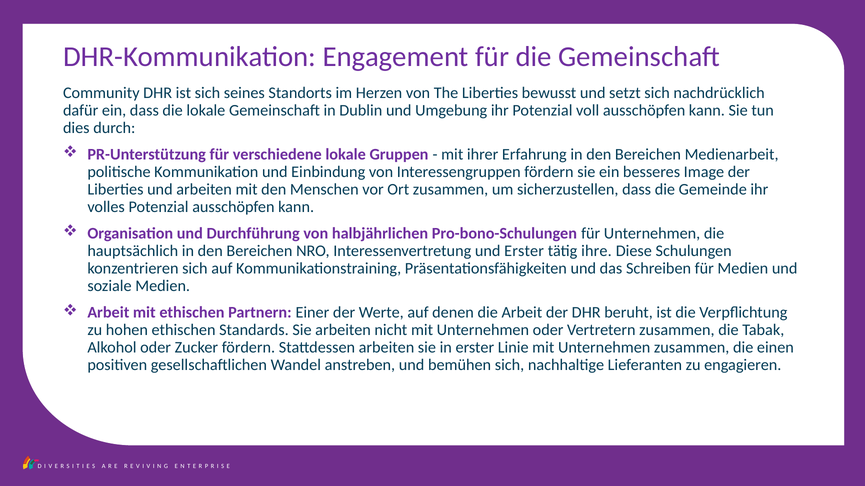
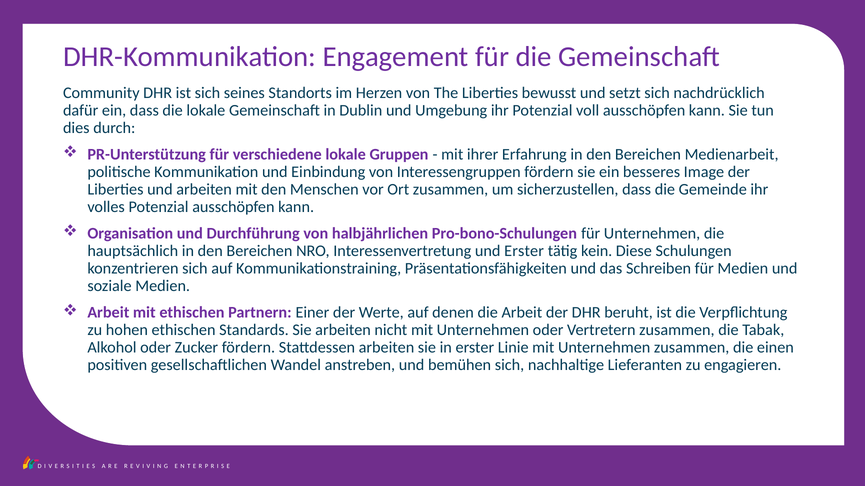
ihre: ihre -> kein
